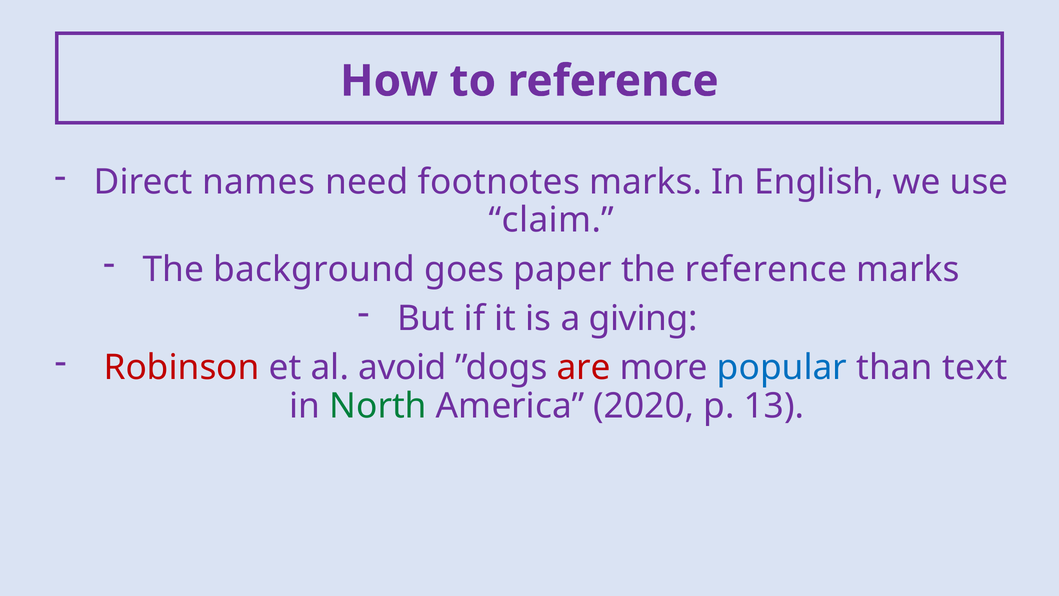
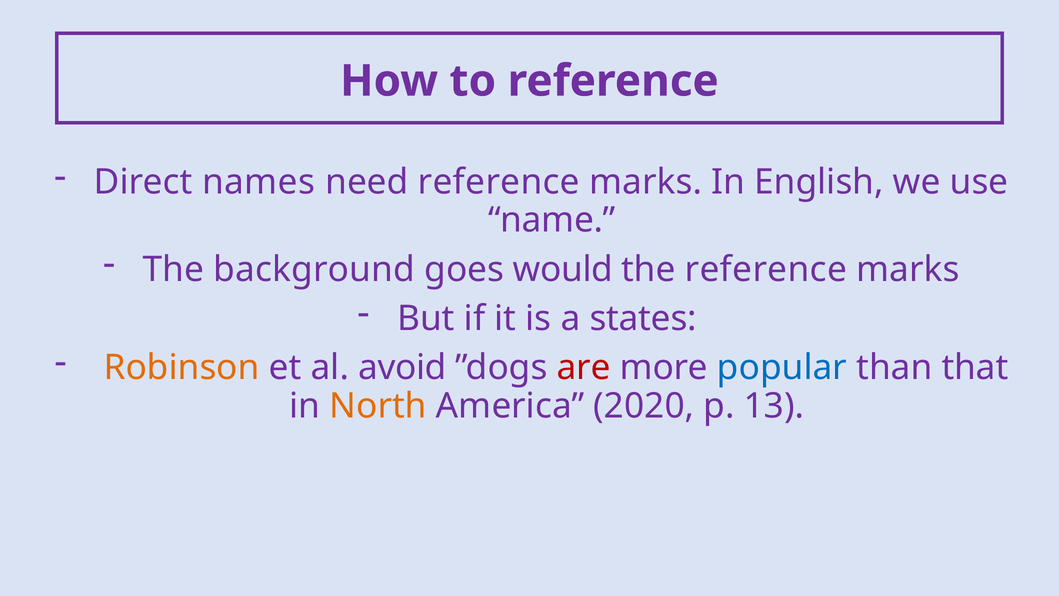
need footnotes: footnotes -> reference
claim: claim -> name
paper: paper -> would
giving: giving -> states
Robinson colour: red -> orange
text: text -> that
North colour: green -> orange
